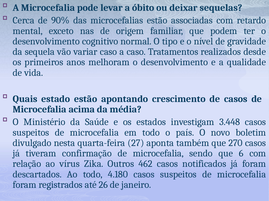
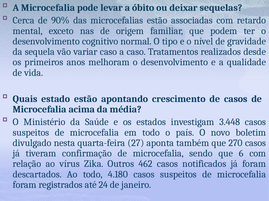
26: 26 -> 24
